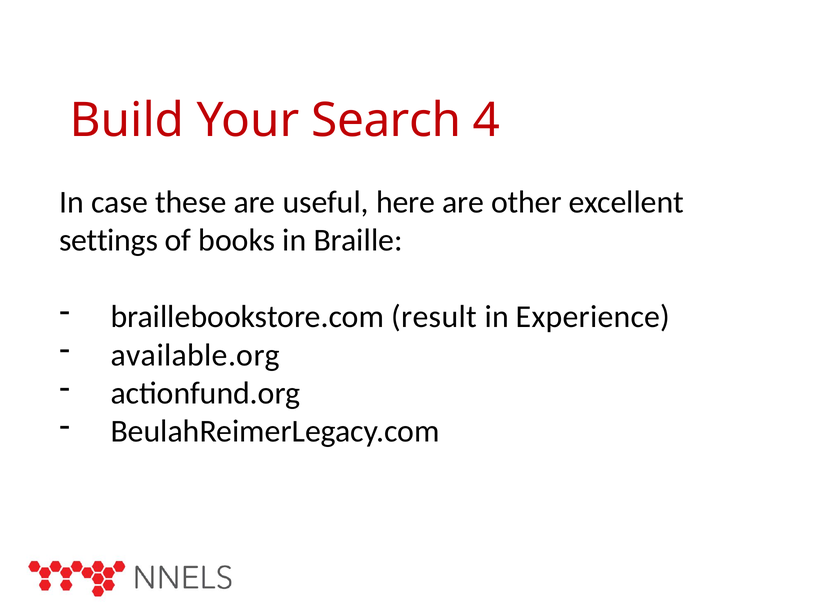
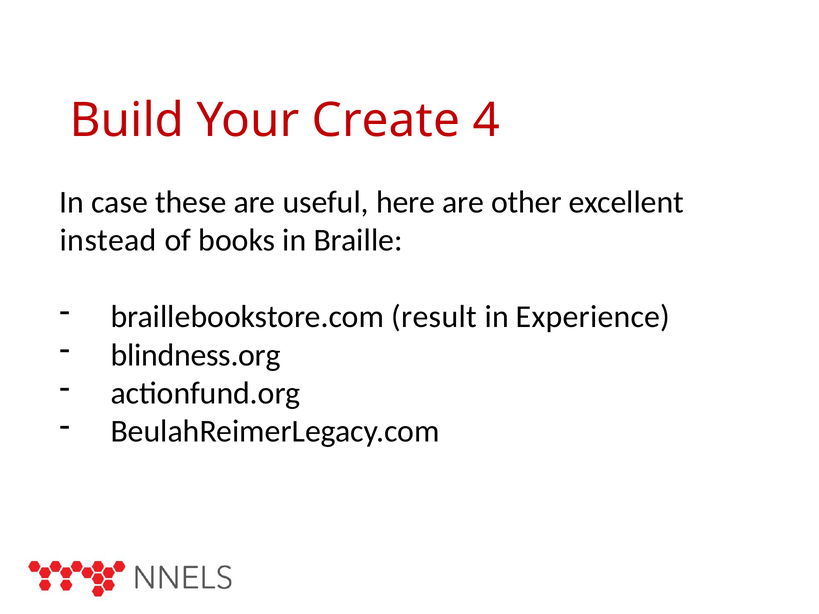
Search: Search -> Create
settings: settings -> instead
available.org: available.org -> blindness.org
